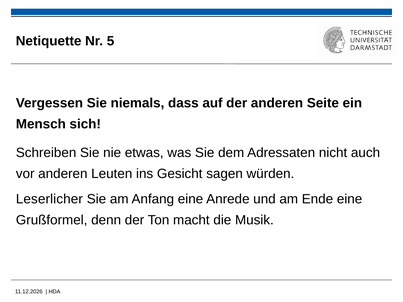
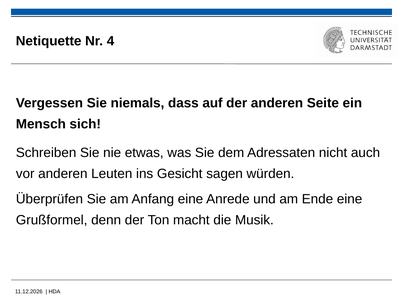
5: 5 -> 4
Leserlicher: Leserlicher -> Überprüfen
